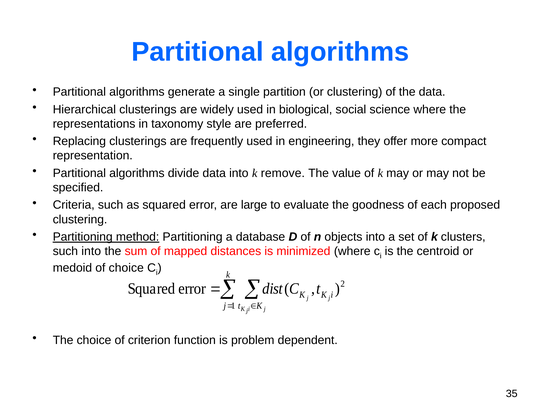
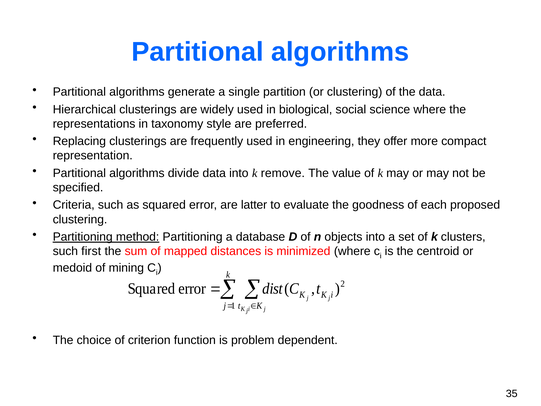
large: large -> latter
such into: into -> first
of choice: choice -> mining
